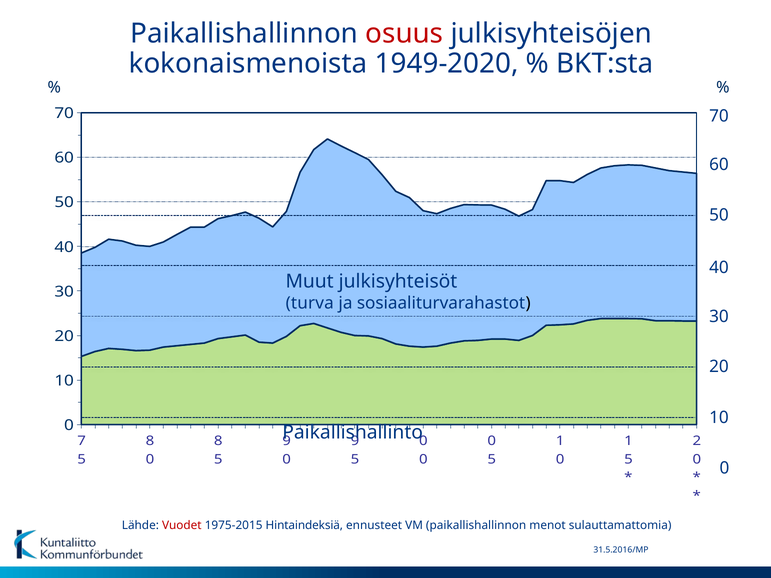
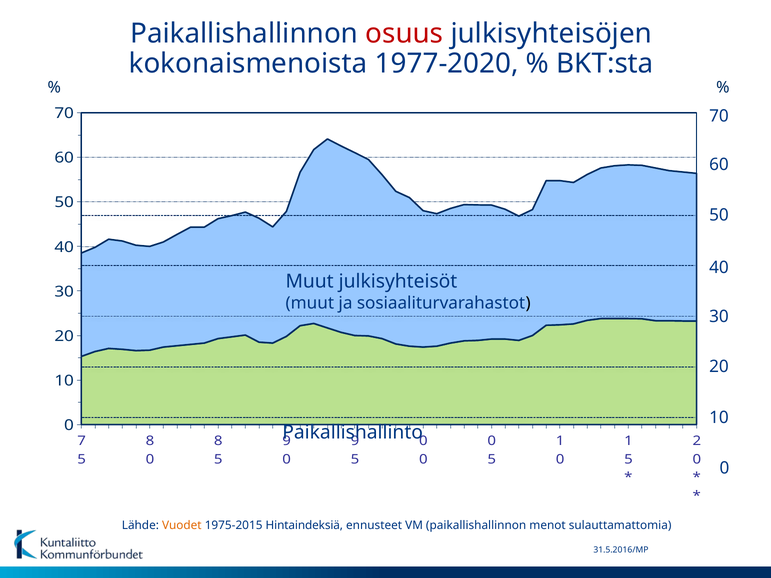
1949-2020: 1949-2020 -> 1977-2020
turva at (310, 303): turva -> muut
Vuodet colour: red -> orange
